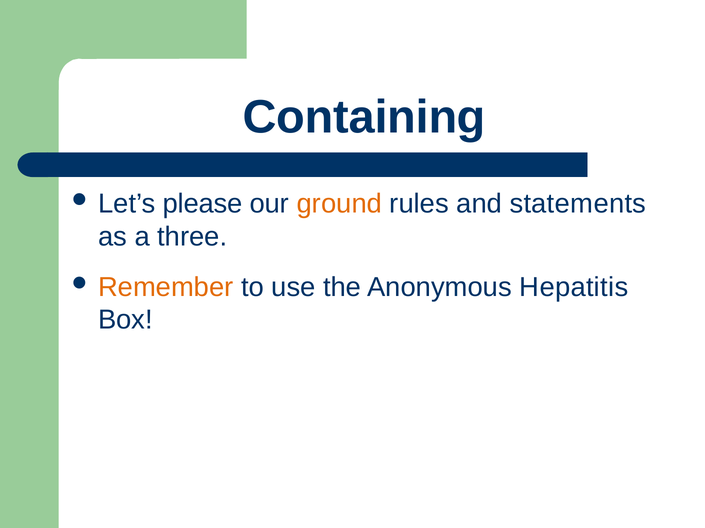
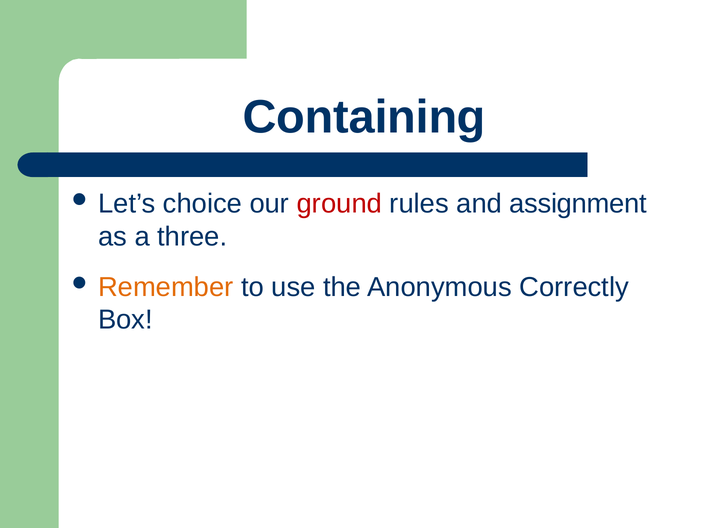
please: please -> choice
ground colour: orange -> red
statements: statements -> assignment
Hepatitis: Hepatitis -> Correctly
